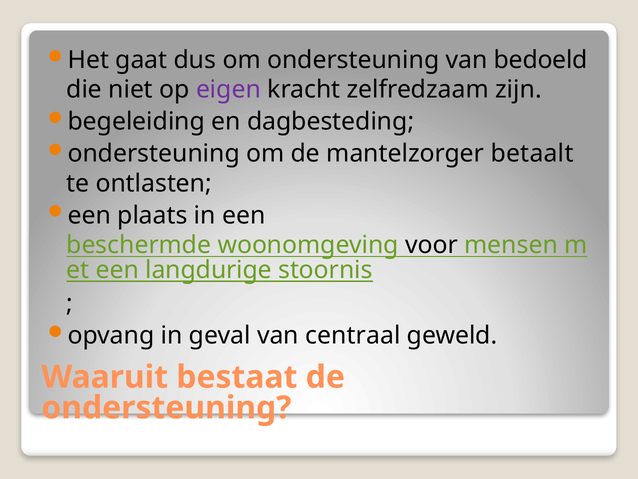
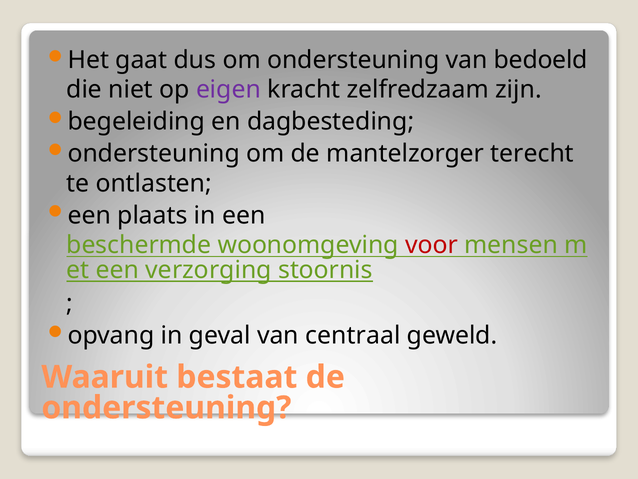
betaalt: betaalt -> terecht
voor colour: black -> red
langdurige: langdurige -> verzorging
